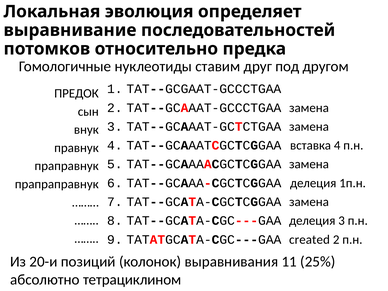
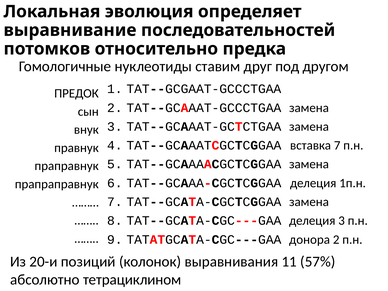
вставка 4: 4 -> 7
created: created -> донора
25%: 25% -> 57%
